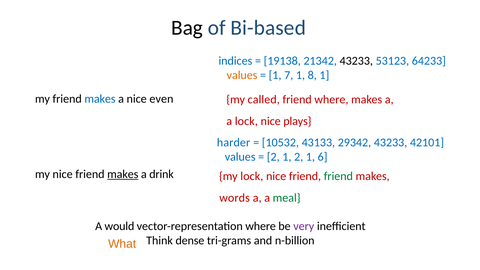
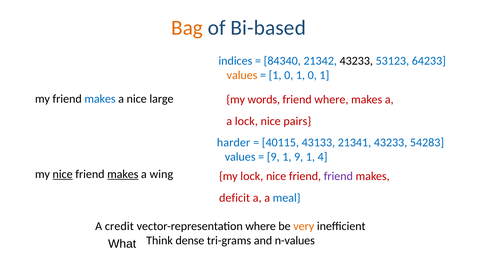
Bag colour: black -> orange
19138: 19138 -> 84340
7 at (289, 75): 7 -> 0
8 at (312, 75): 8 -> 0
even: even -> large
called: called -> words
plays: plays -> pairs
10532: 10532 -> 40115
29342: 29342 -> 21341
42101: 42101 -> 54283
2 at (273, 157): 2 -> 9
1 2: 2 -> 9
6: 6 -> 4
nice at (63, 174) underline: none -> present
drink: drink -> wing
friend at (338, 176) colour: green -> purple
words: words -> deficit
meal colour: green -> blue
would: would -> credit
very colour: purple -> orange
n-billion: n-billion -> n-values
What colour: orange -> black
